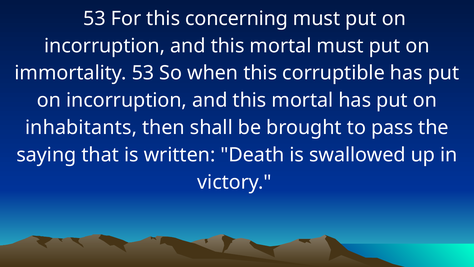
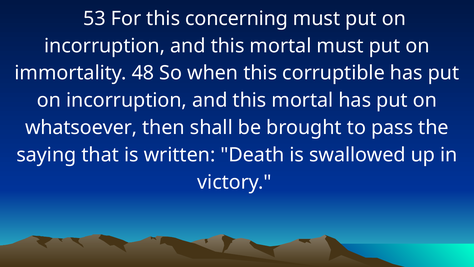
immortality 53: 53 -> 48
inhabitants: inhabitants -> whatsoever
